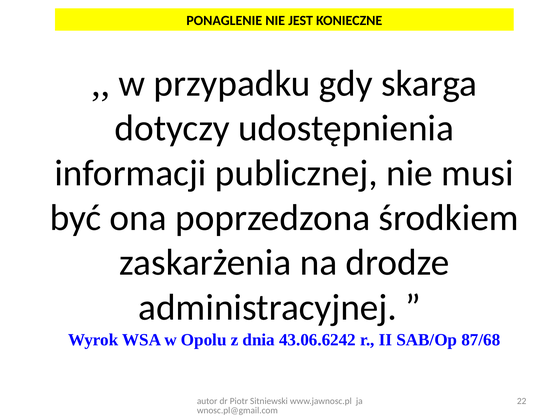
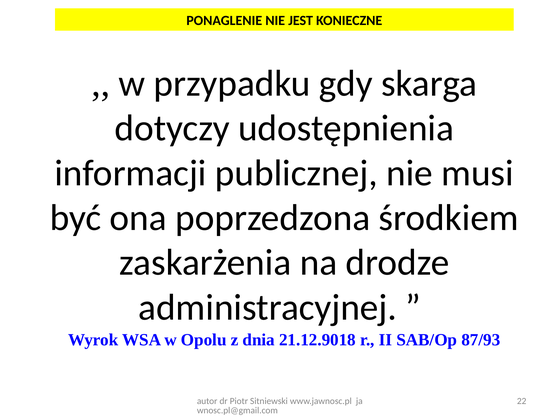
43.06.6242: 43.06.6242 -> 21.12.9018
87/68: 87/68 -> 87/93
